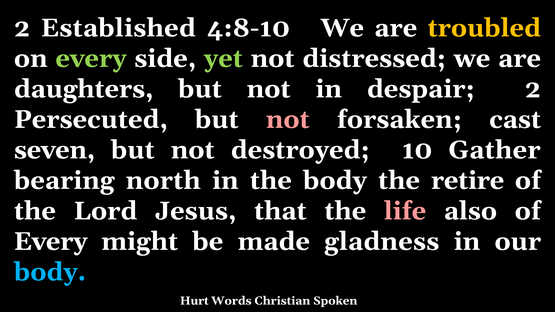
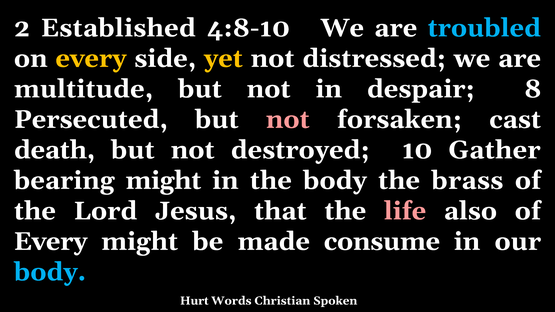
troubled colour: yellow -> light blue
every at (91, 59) colour: light green -> yellow
yet colour: light green -> yellow
daughters: daughters -> multitude
despair 2: 2 -> 8
seven: seven -> death
bearing north: north -> might
retire: retire -> brass
gladness: gladness -> consume
